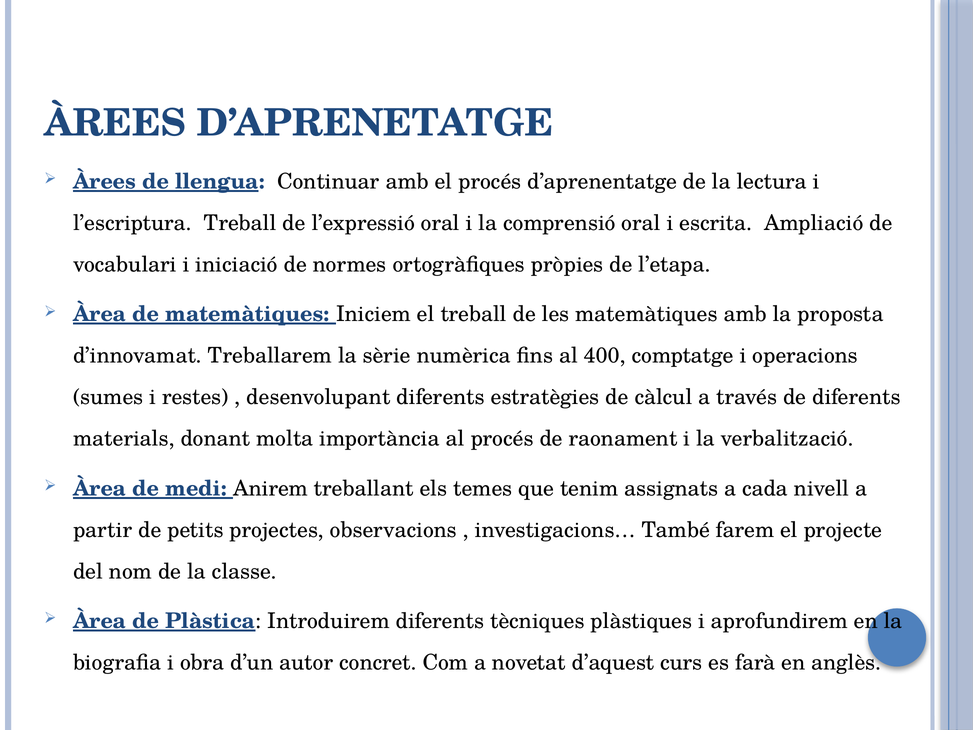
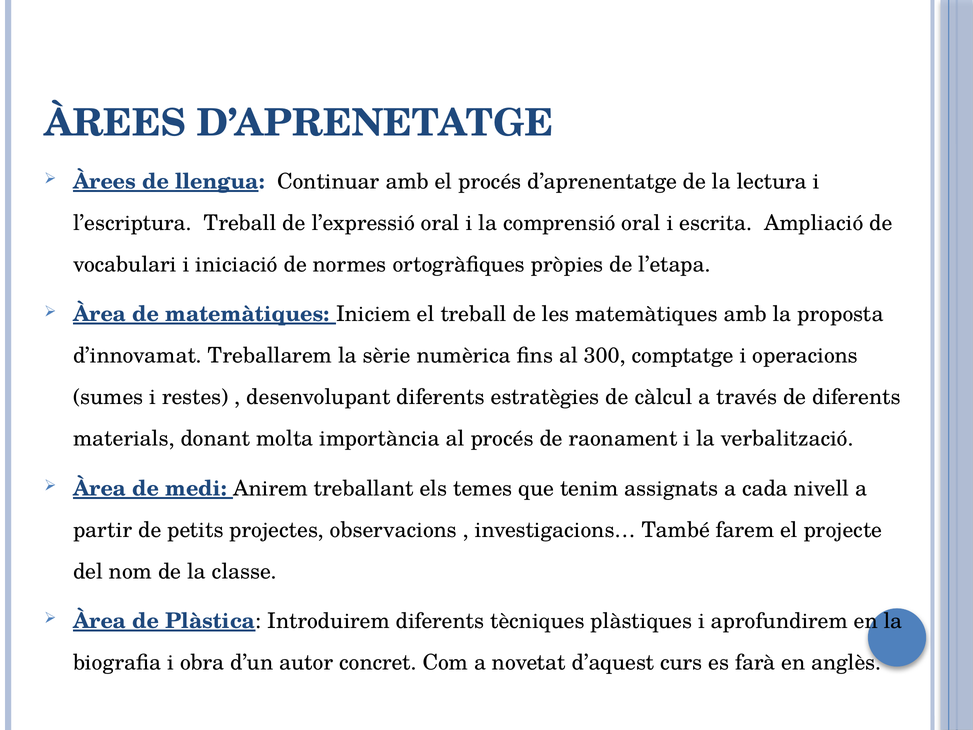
400: 400 -> 300
